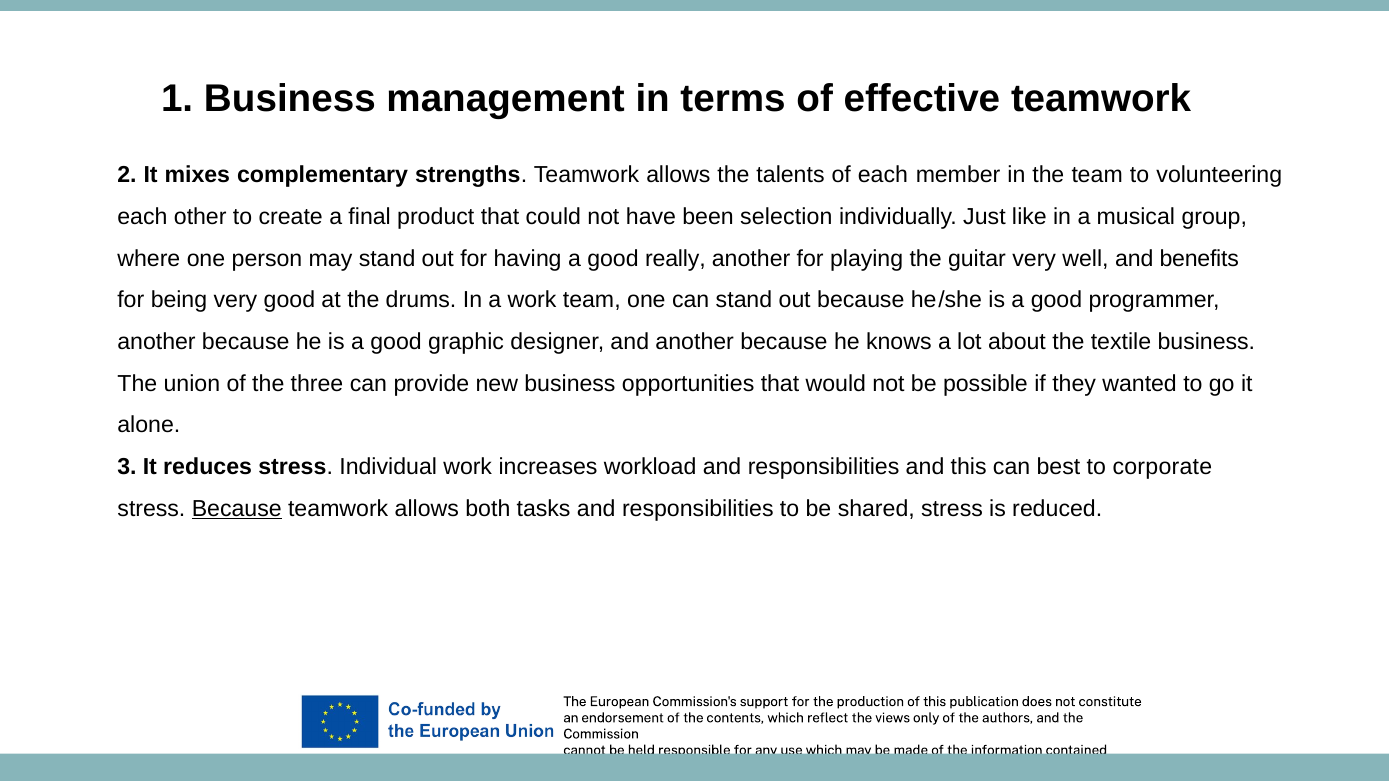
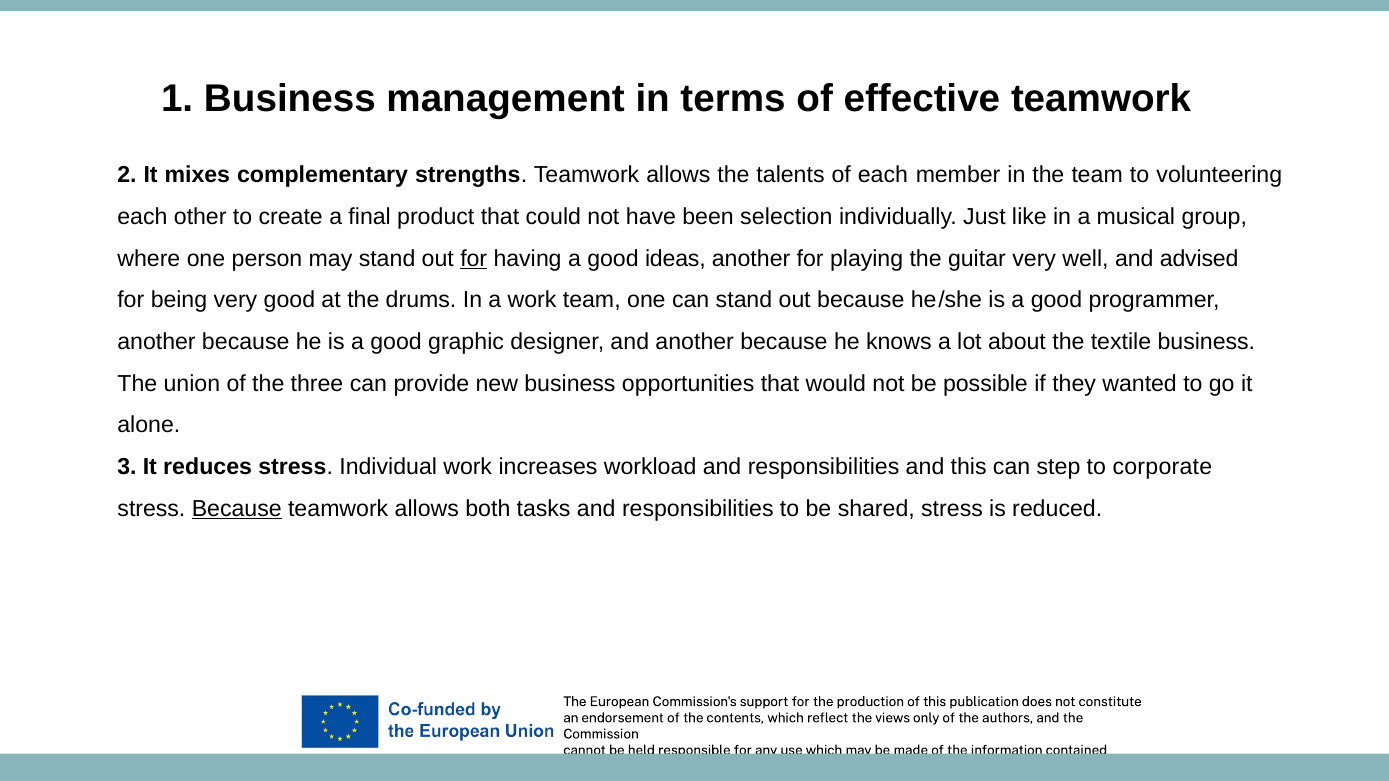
for at (474, 259) underline: none -> present
really: really -> ideas
benefits: benefits -> advised
best: best -> step
